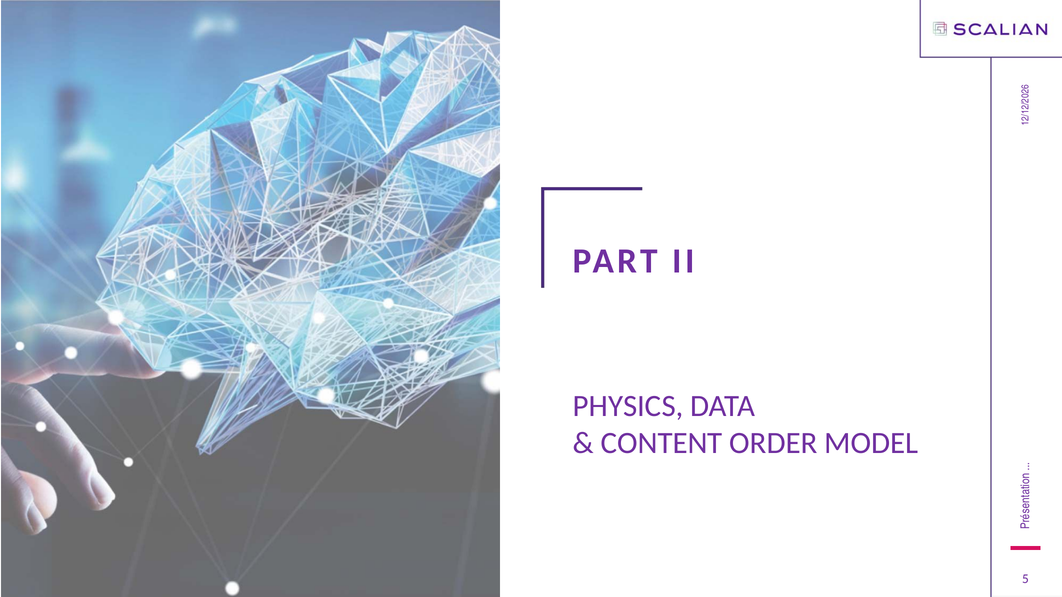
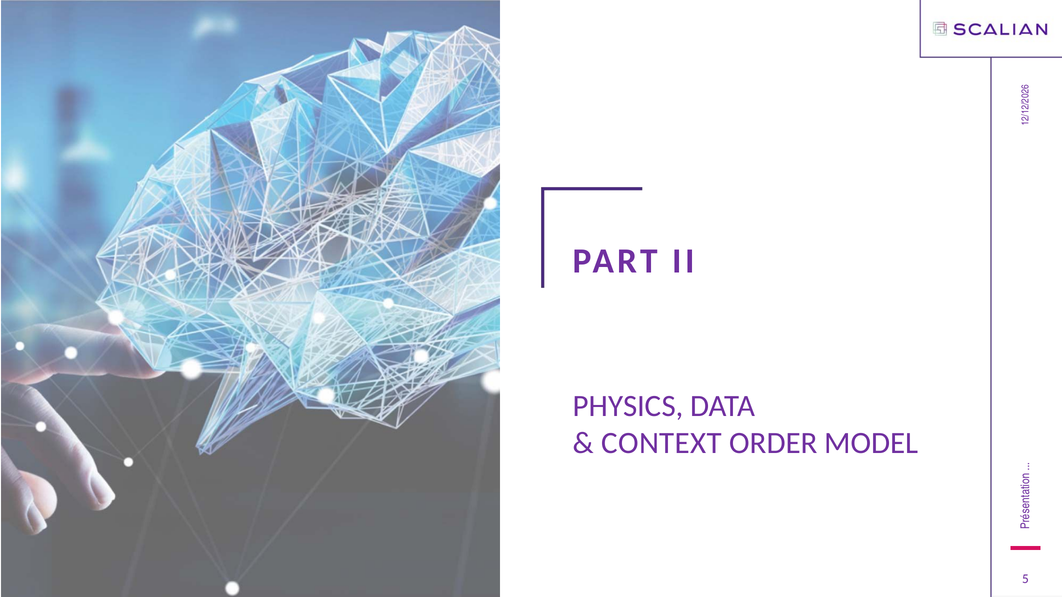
CONTENT: CONTENT -> CONTEXT
